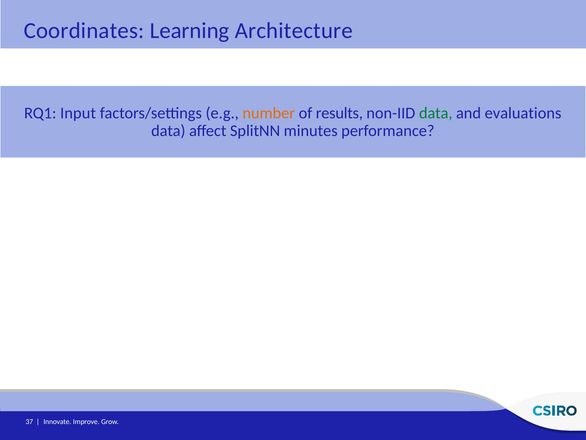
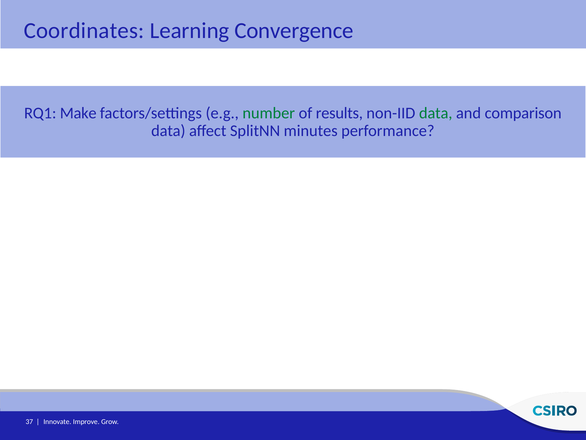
Architecture: Architecture -> Convergence
Input: Input -> Make
number colour: orange -> green
evaluations: evaluations -> comparison
